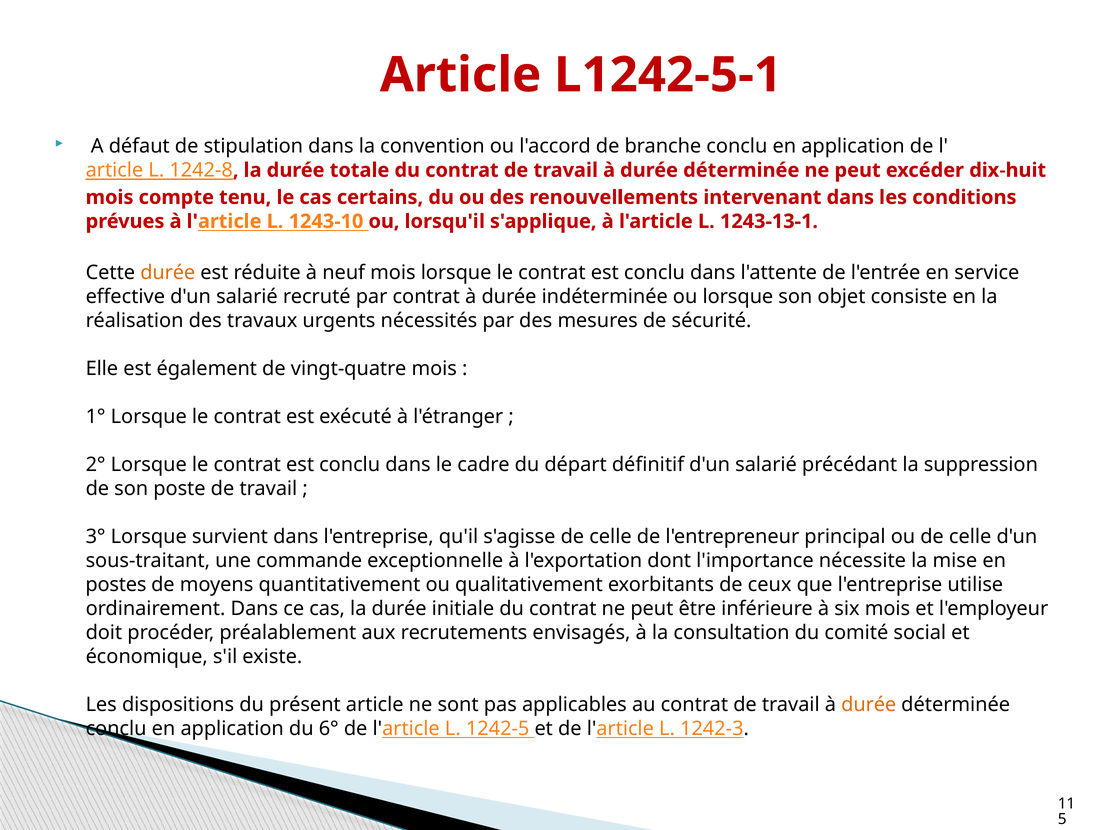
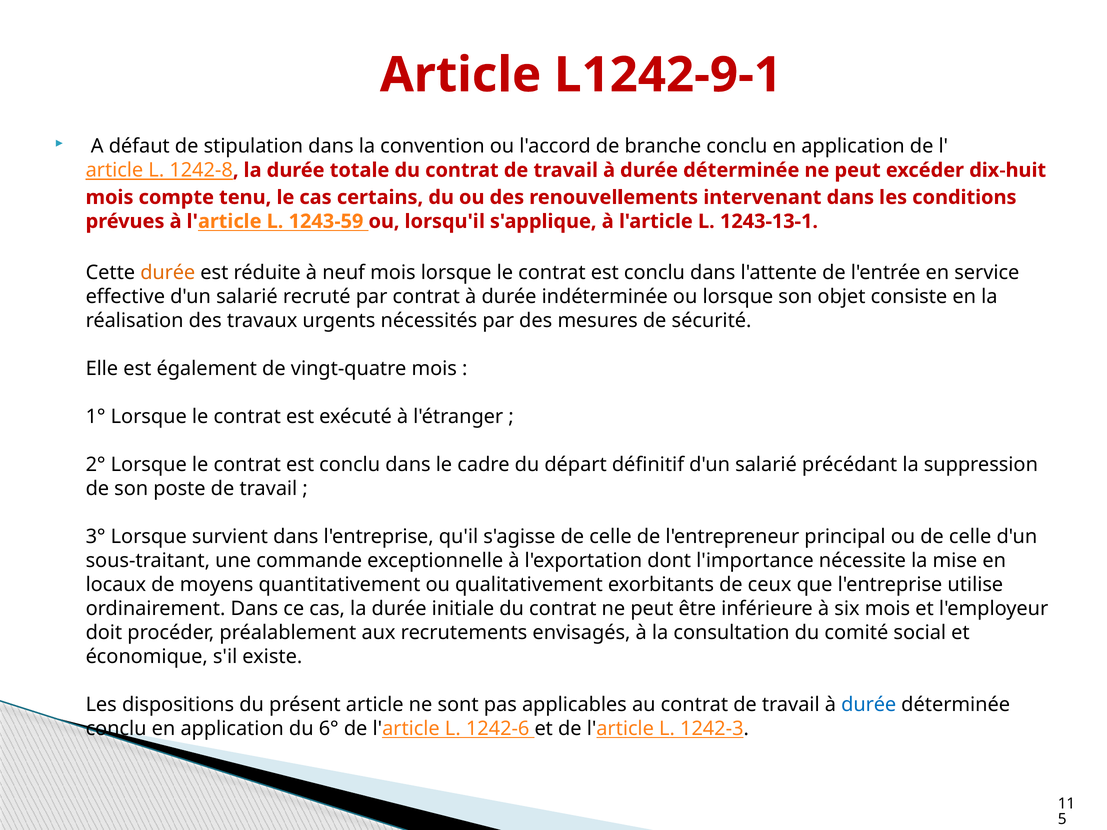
L1242-5-1: L1242-5-1 -> L1242-9-1
1243-10: 1243-10 -> 1243-59
postes: postes -> locaux
durée at (869, 705) colour: orange -> blue
1242-5: 1242-5 -> 1242-6
